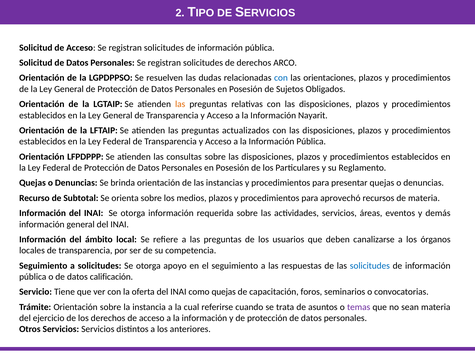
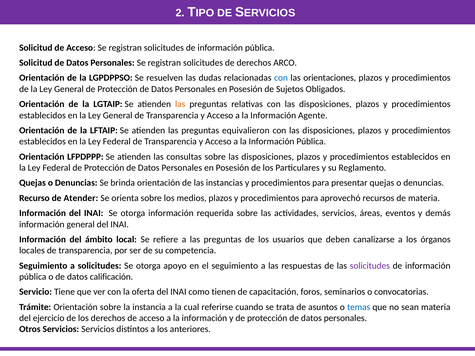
Nayarit: Nayarit -> Agente
actualizados: actualizados -> equivalieron
Subtotal: Subtotal -> Atender
solicitudes at (370, 266) colour: blue -> purple
como quejas: quejas -> tienen
temas colour: purple -> blue
